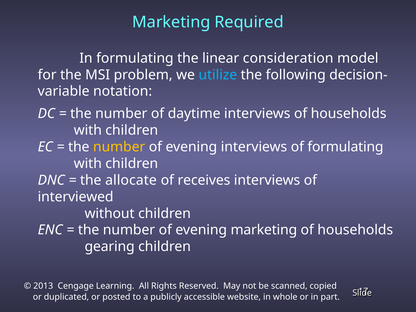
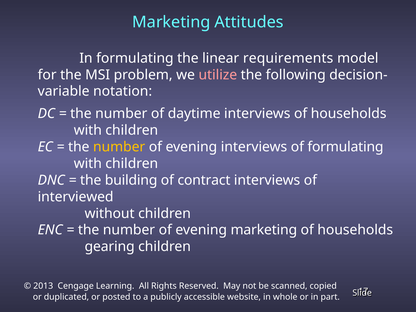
Required: Required -> Attitudes
consideration: consideration -> requirements
utilize colour: light blue -> pink
allocate: allocate -> building
receives: receives -> contract
